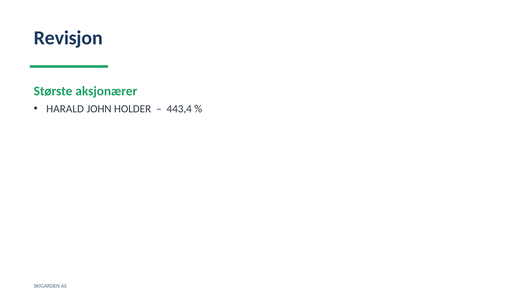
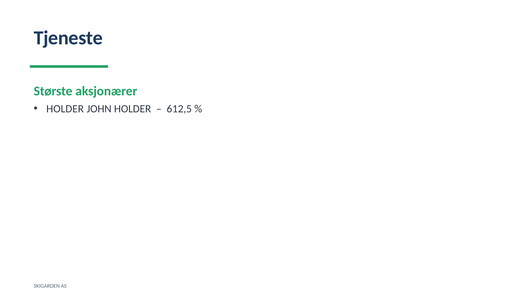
Revisjon: Revisjon -> Tjeneste
HARALD at (65, 109): HARALD -> HOLDER
443,4: 443,4 -> 612,5
